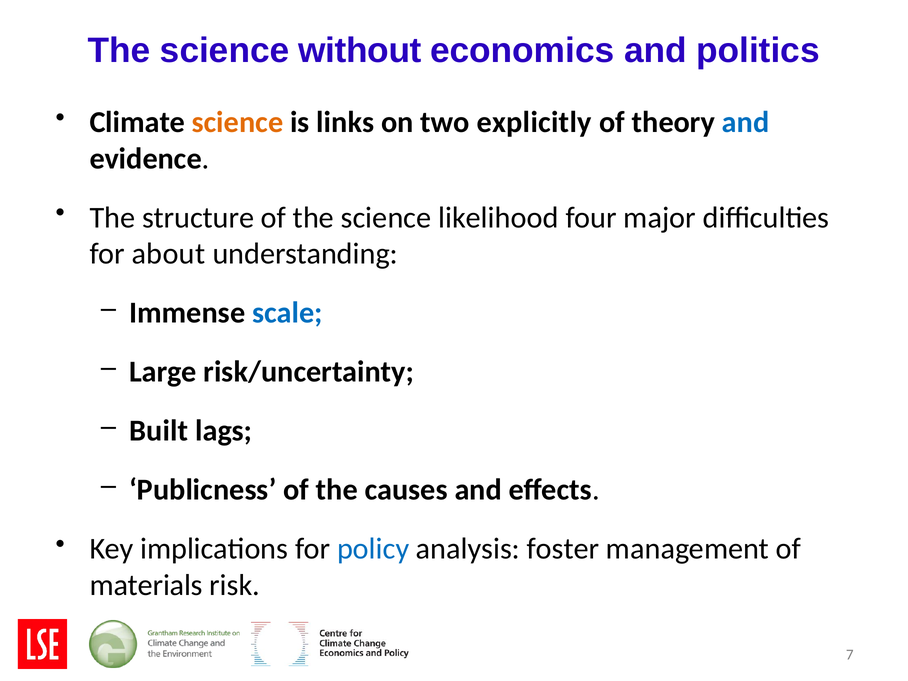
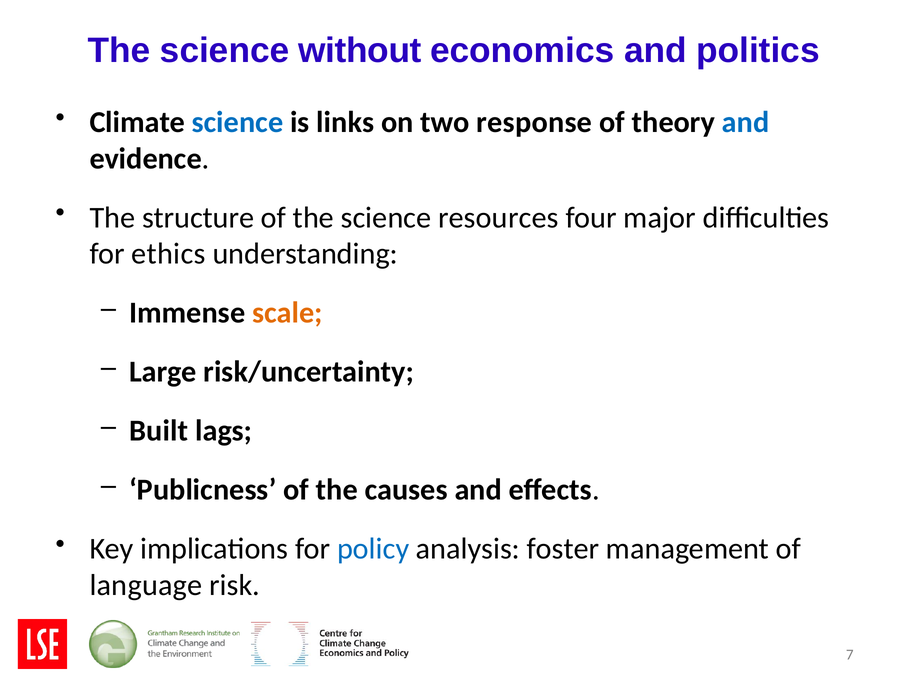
science at (238, 122) colour: orange -> blue
explicitly: explicitly -> response
likelihood: likelihood -> resources
about: about -> ethics
scale colour: blue -> orange
materials: materials -> language
